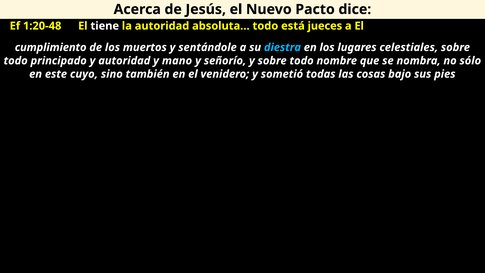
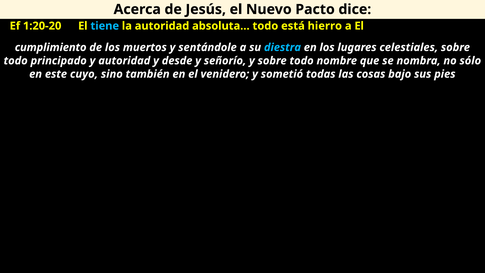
1:20-48: 1:20-48 -> 1:20-20
tiene colour: white -> light blue
jueces: jueces -> hierro
mano: mano -> desde
